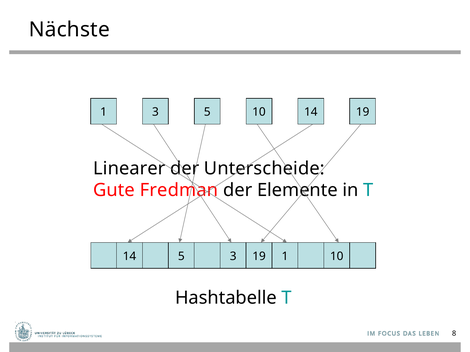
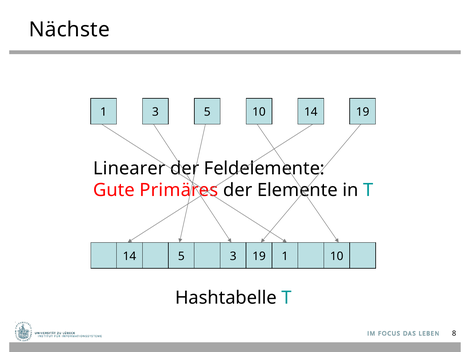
Unterscheide: Unterscheide -> Feldelemente
Fredman: Fredman -> Primäres
